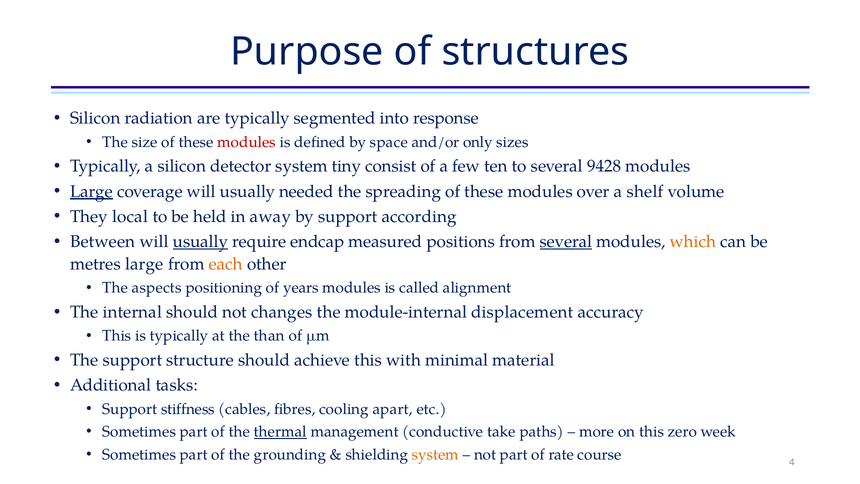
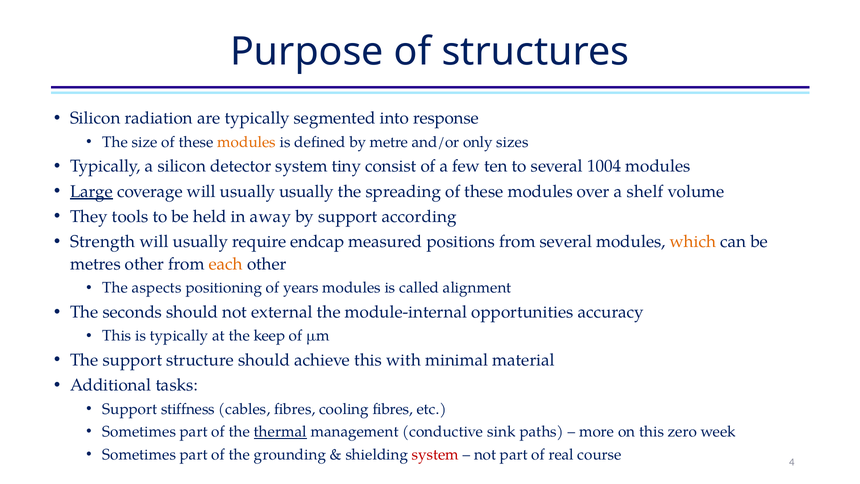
modules at (247, 142) colour: red -> orange
space: space -> metre
9428: 9428 -> 1004
usually needed: needed -> usually
local: local -> tools
Between: Between -> Strength
usually at (200, 242) underline: present -> none
several at (566, 242) underline: present -> none
metres large: large -> other
internal: internal -> seconds
changes: changes -> external
displacement: displacement -> opportunities
than: than -> keep
cooling apart: apart -> fibres
take: take -> sink
system at (435, 454) colour: orange -> red
rate: rate -> real
